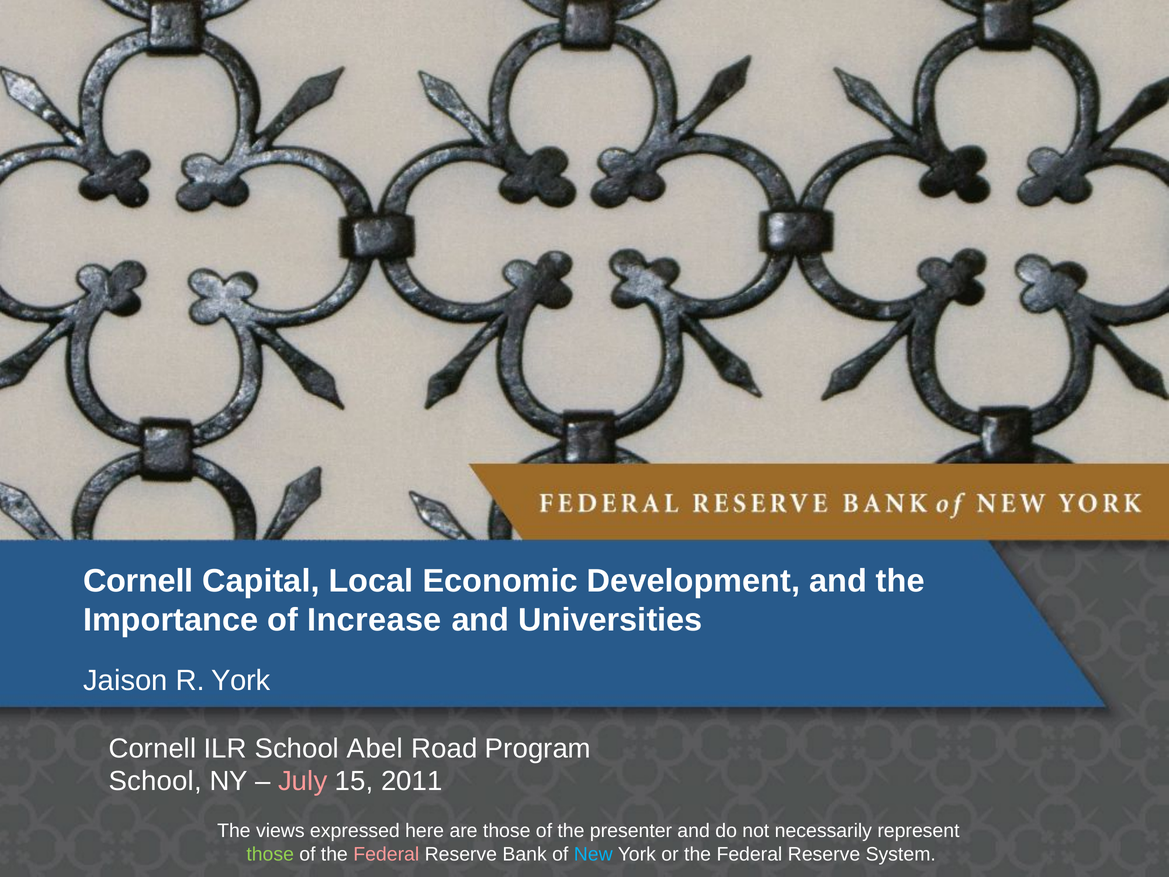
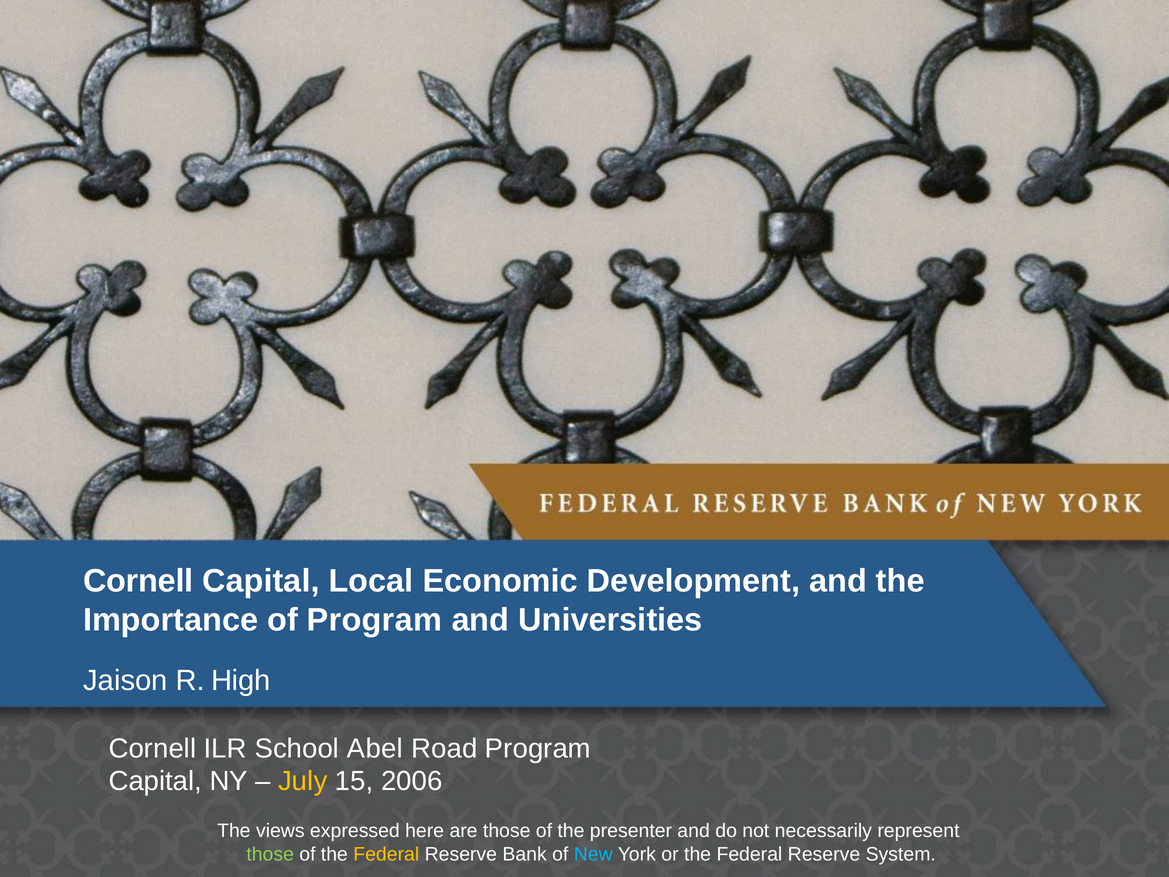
of Increase: Increase -> Program
R York: York -> High
School at (155, 781): School -> Capital
July colour: pink -> yellow
2011: 2011 -> 2006
Federal at (386, 854) colour: pink -> yellow
